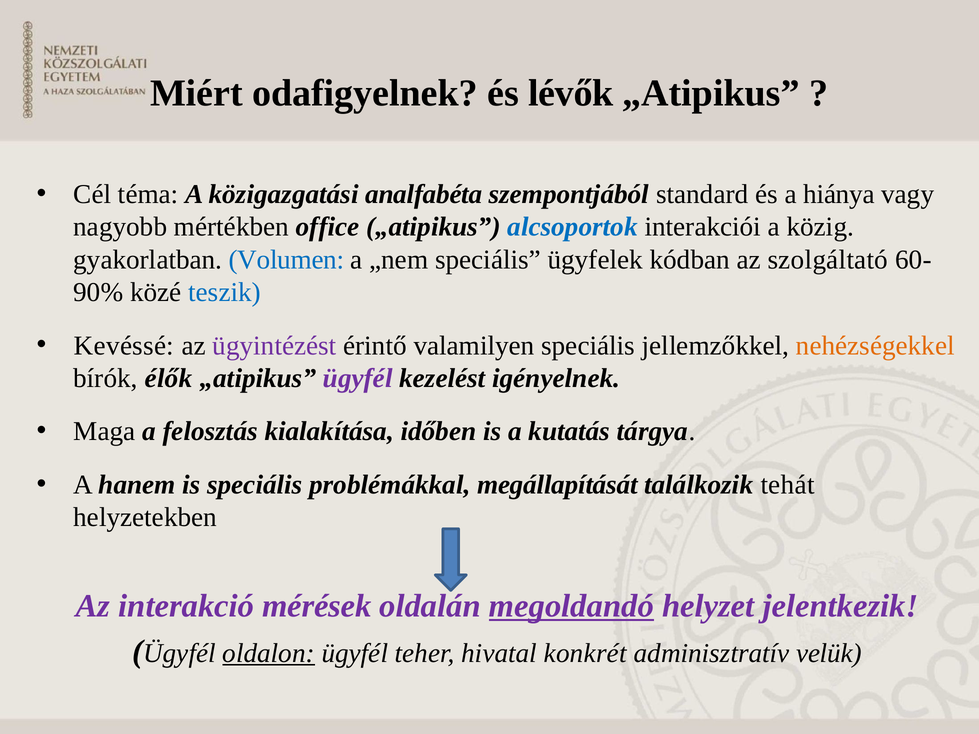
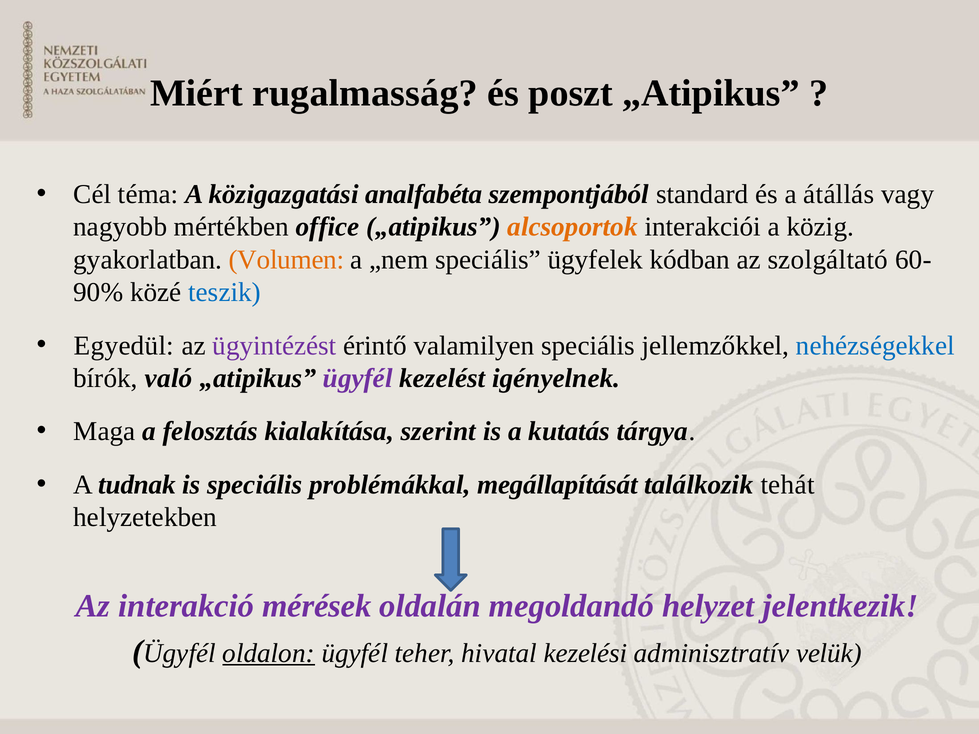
odafigyelnek: odafigyelnek -> rugalmasság
lévők: lévők -> poszt
hiánya: hiánya -> átállás
alcsoportok colour: blue -> orange
Volumen colour: blue -> orange
Kevéssé: Kevéssé -> Egyedül
nehézségekkel colour: orange -> blue
élők: élők -> való
időben: időben -> szerint
hanem: hanem -> tudnak
megoldandó underline: present -> none
konkrét: konkrét -> kezelési
